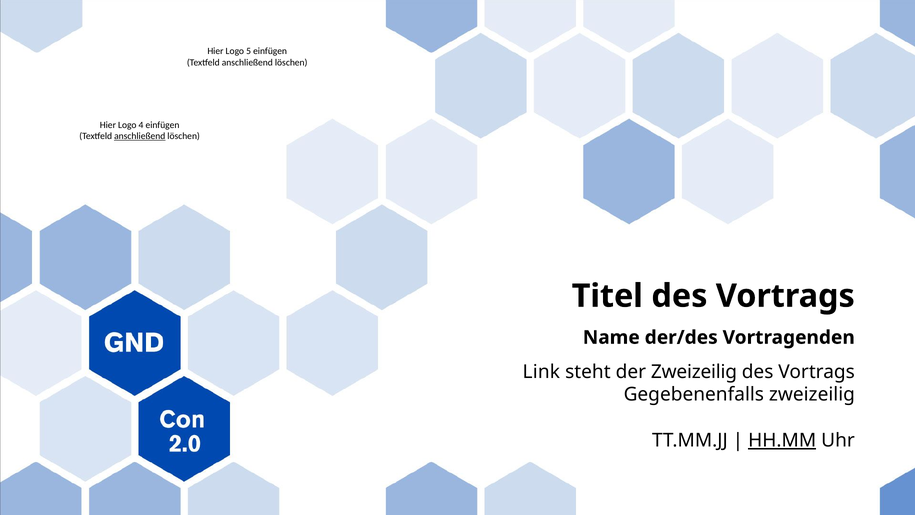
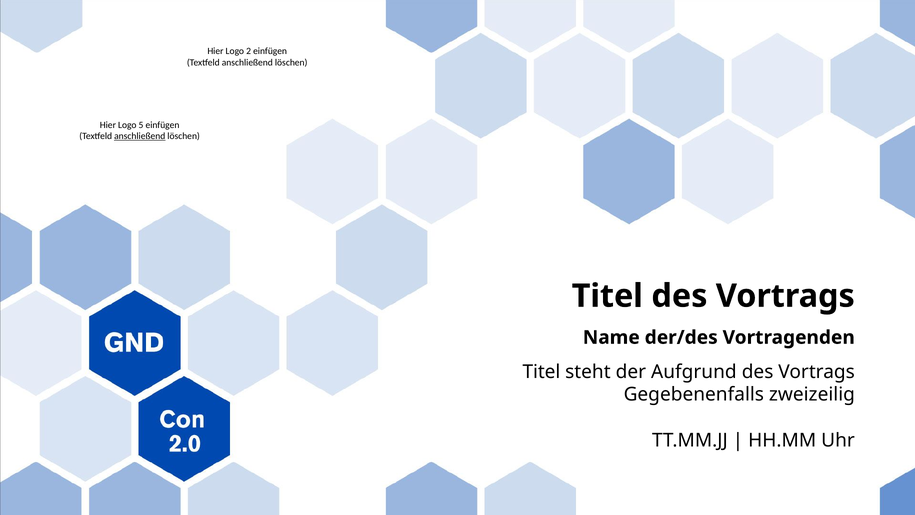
5: 5 -> 2
4: 4 -> 5
Link at (541, 372): Link -> Titel
der Zweizeilig: Zweizeilig -> Aufgrund
HH.MM underline: present -> none
